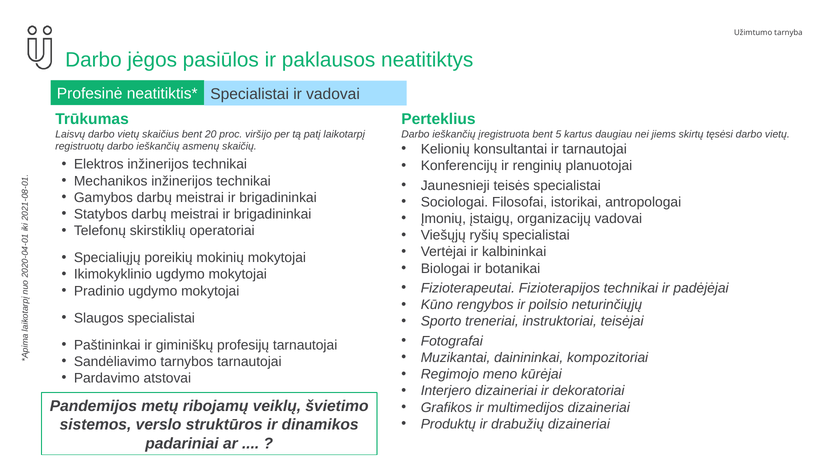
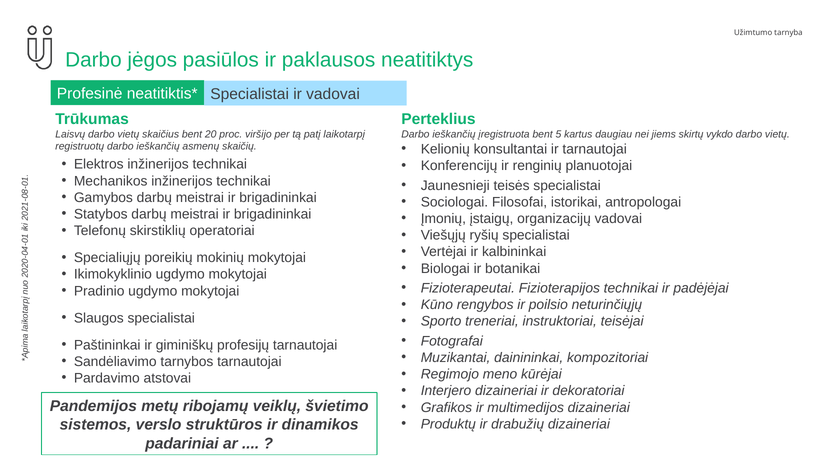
tęsėsi: tęsėsi -> vykdo
